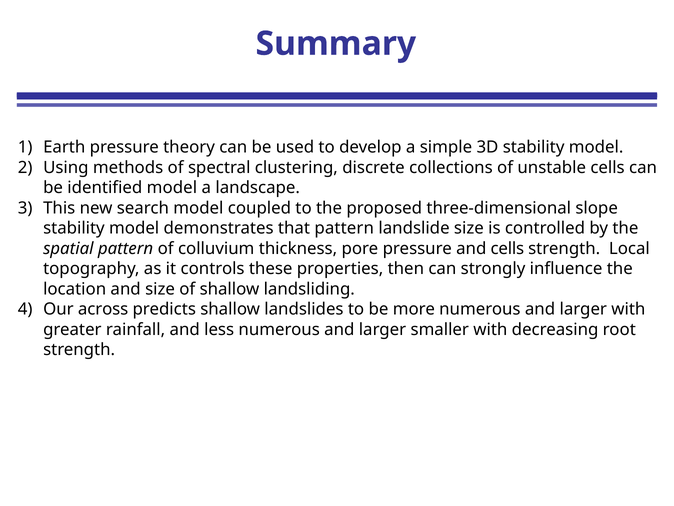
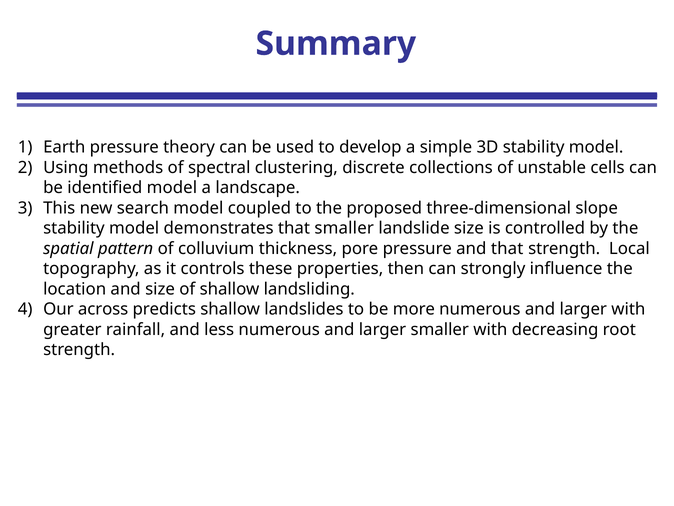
that pattern: pattern -> smaller
and cells: cells -> that
